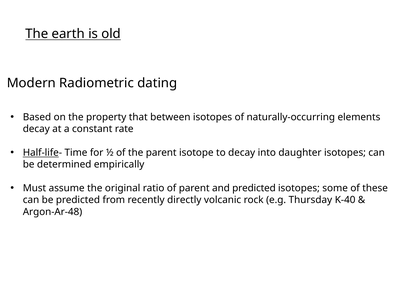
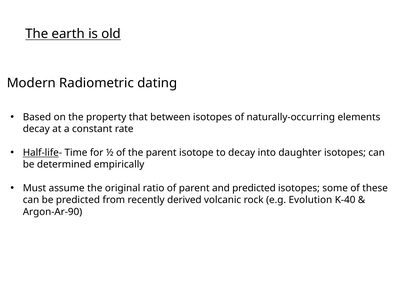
directly: directly -> derived
Thursday: Thursday -> Evolution
Argon-Ar-48: Argon-Ar-48 -> Argon-Ar-90
